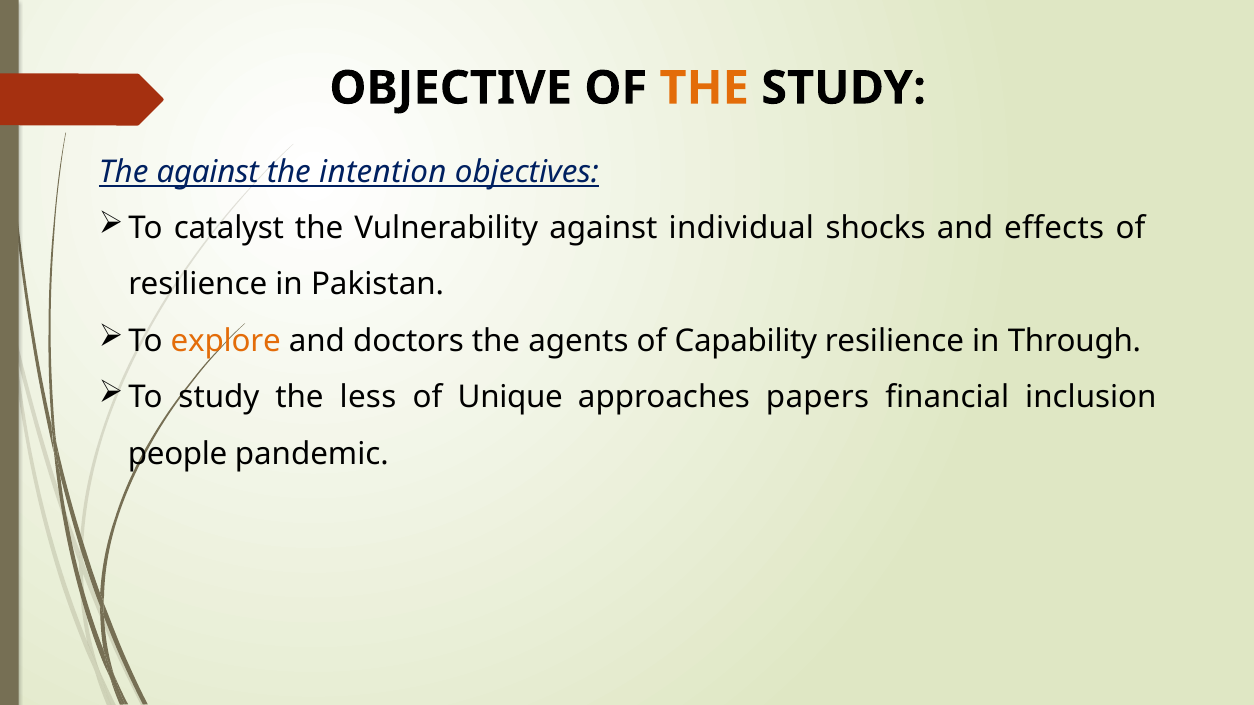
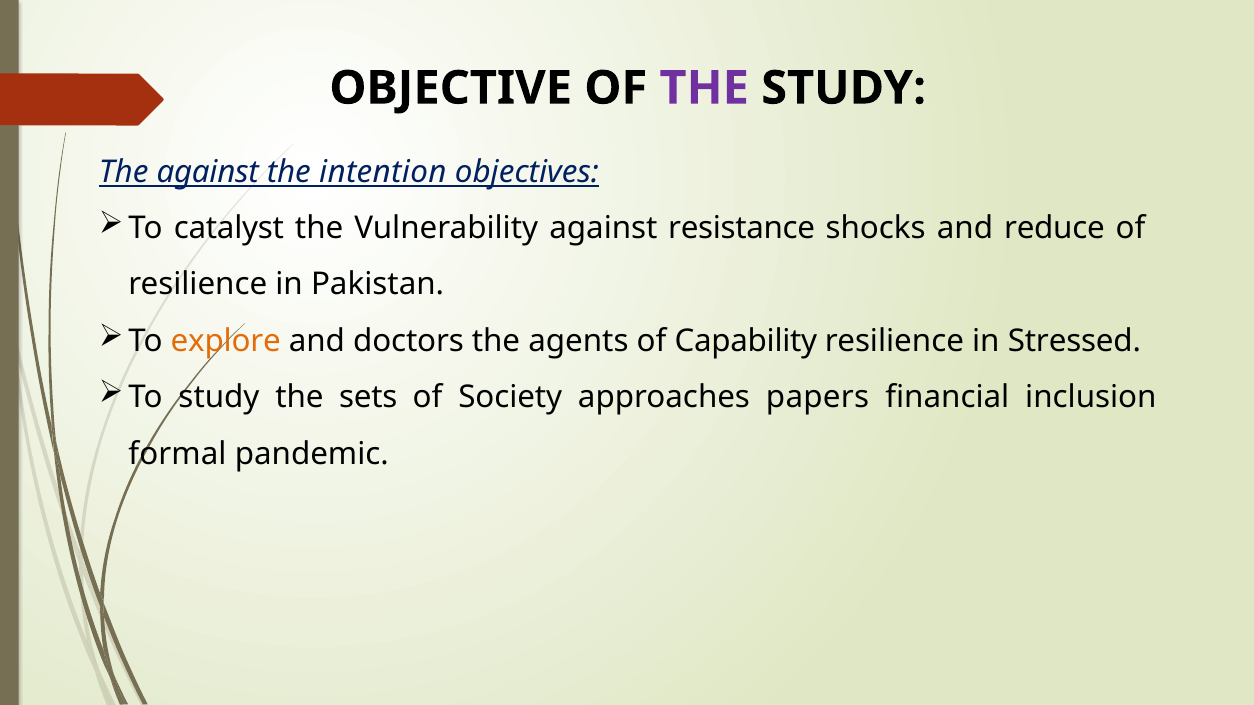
THE at (704, 88) colour: orange -> purple
individual: individual -> resistance
effects: effects -> reduce
Through: Through -> Stressed
less: less -> sets
Unique: Unique -> Society
people: people -> formal
